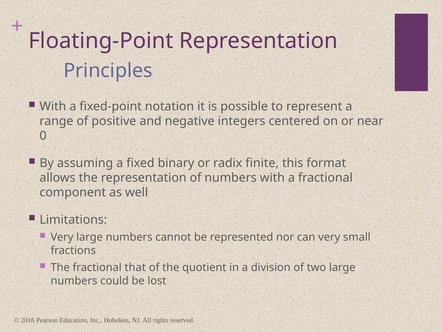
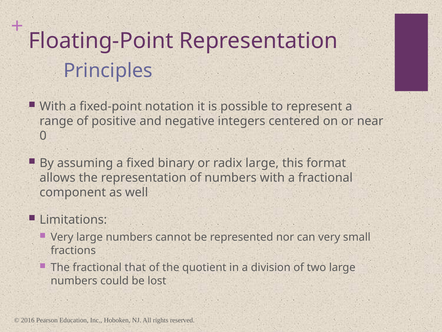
radix finite: finite -> large
